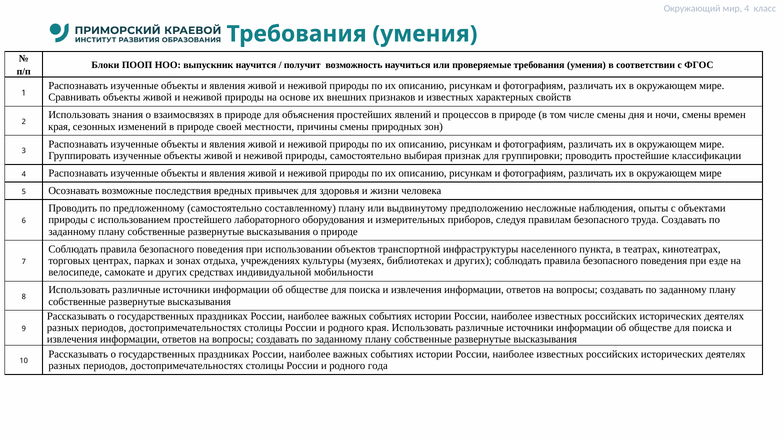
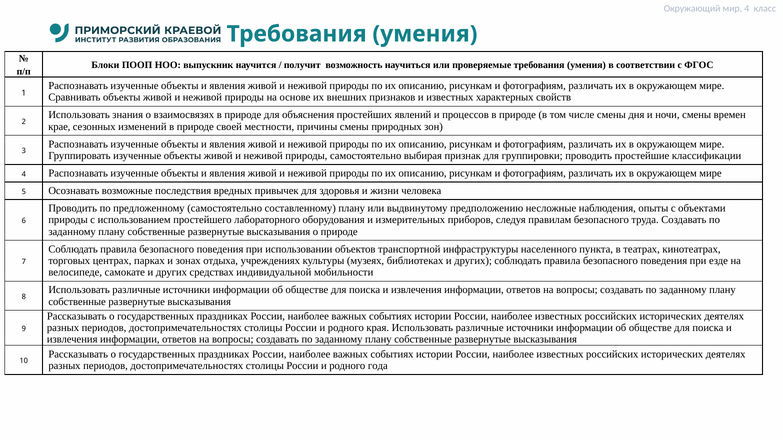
края at (59, 127): края -> крае
